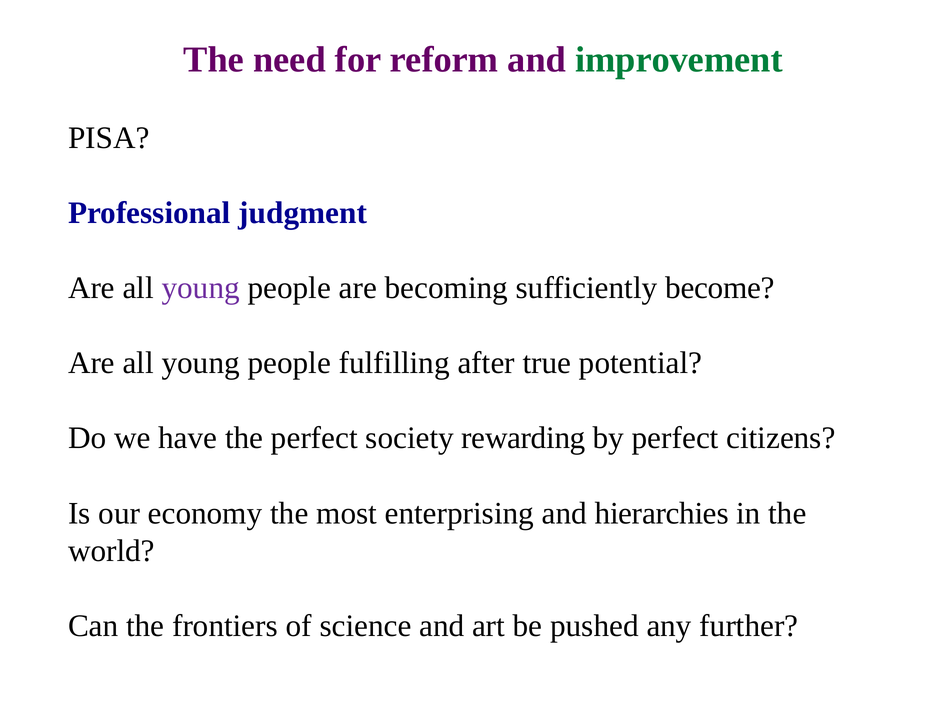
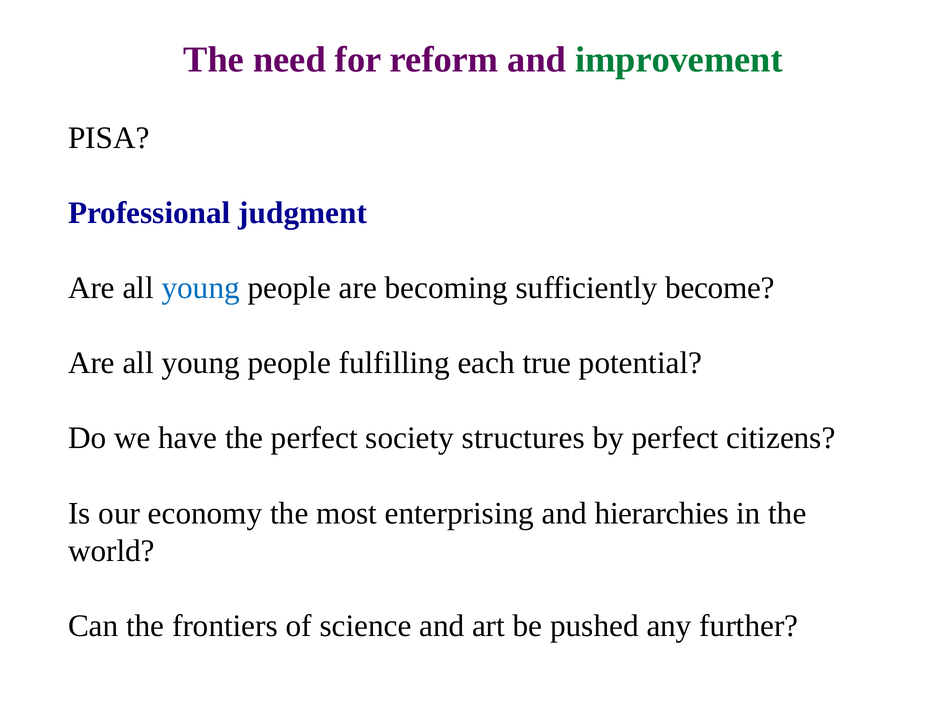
young at (201, 288) colour: purple -> blue
after: after -> each
rewarding: rewarding -> structures
